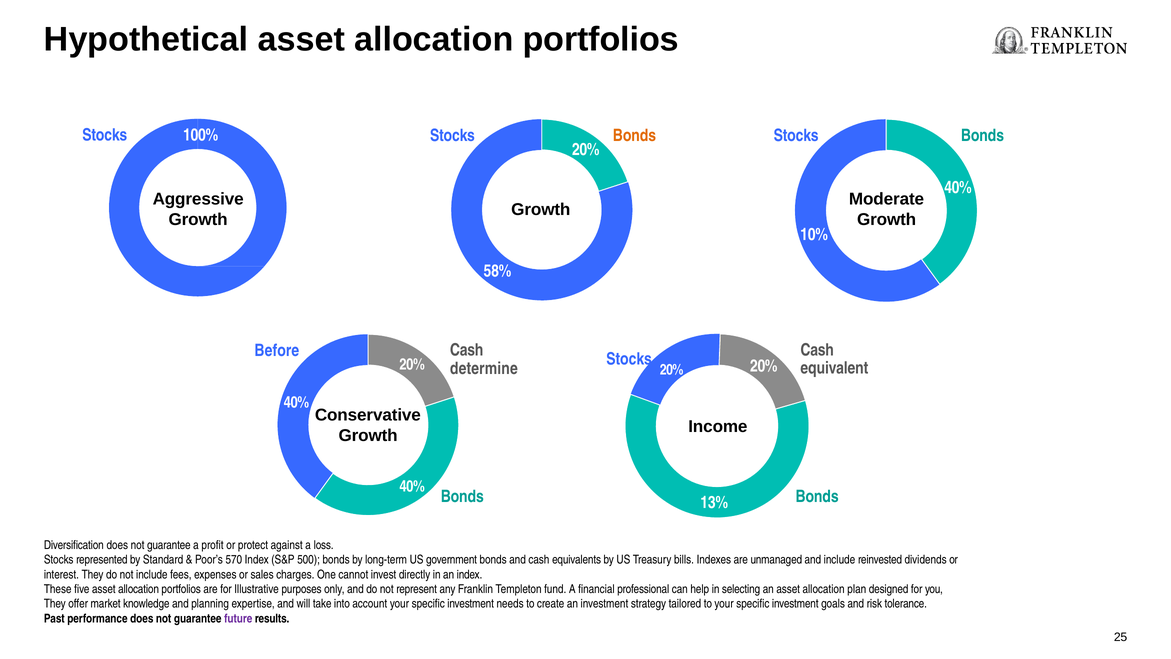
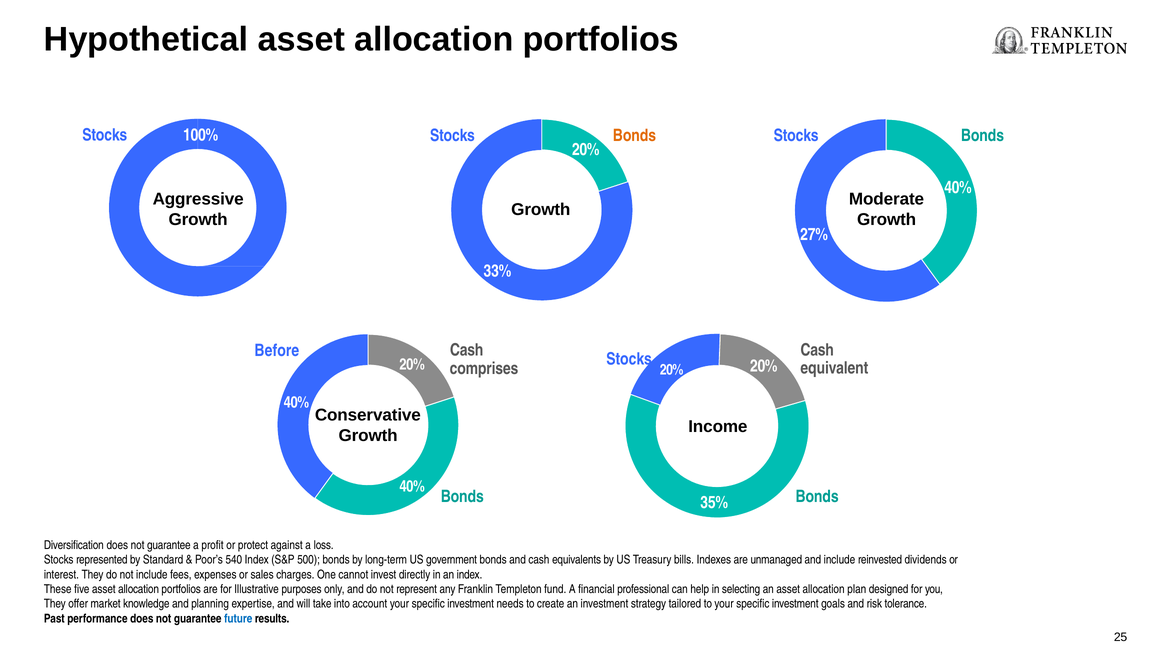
10%: 10% -> 27%
58%: 58% -> 33%
determine: determine -> comprises
13%: 13% -> 35%
570: 570 -> 540
future colour: purple -> blue
